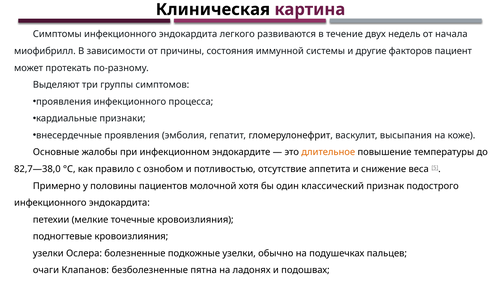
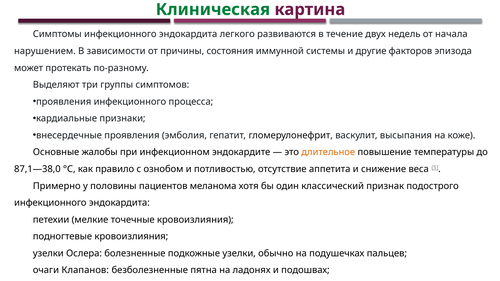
Клиническая colour: black -> green
миофибрилл: миофибрилл -> нарушением
пациент: пациент -> эпизода
82,7—38,0: 82,7—38,0 -> 87,1—38,0
молочной: молочной -> меланома
